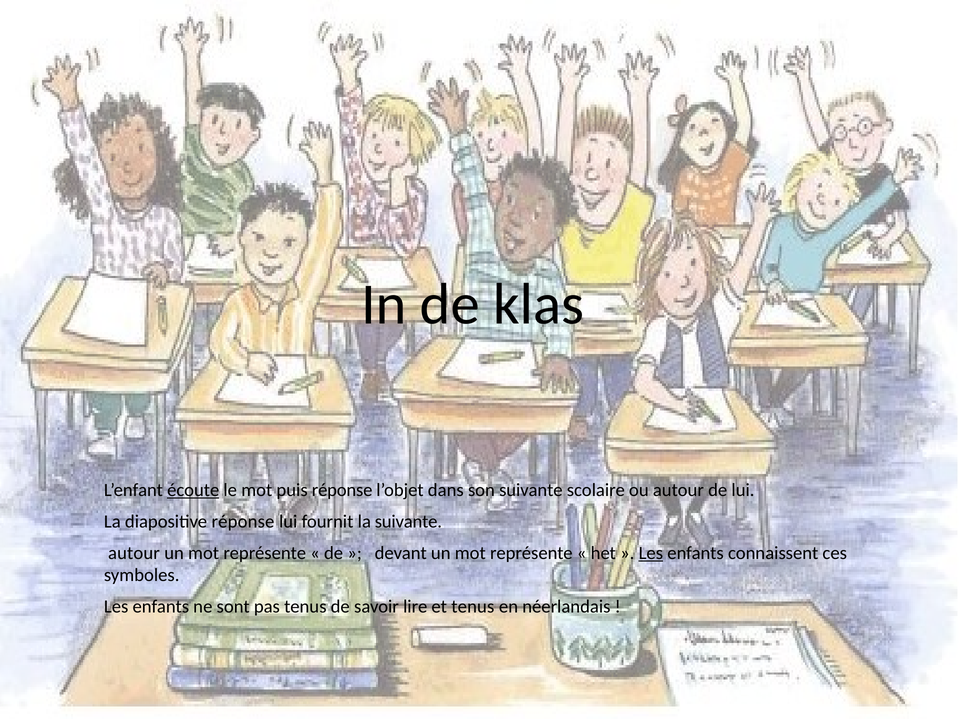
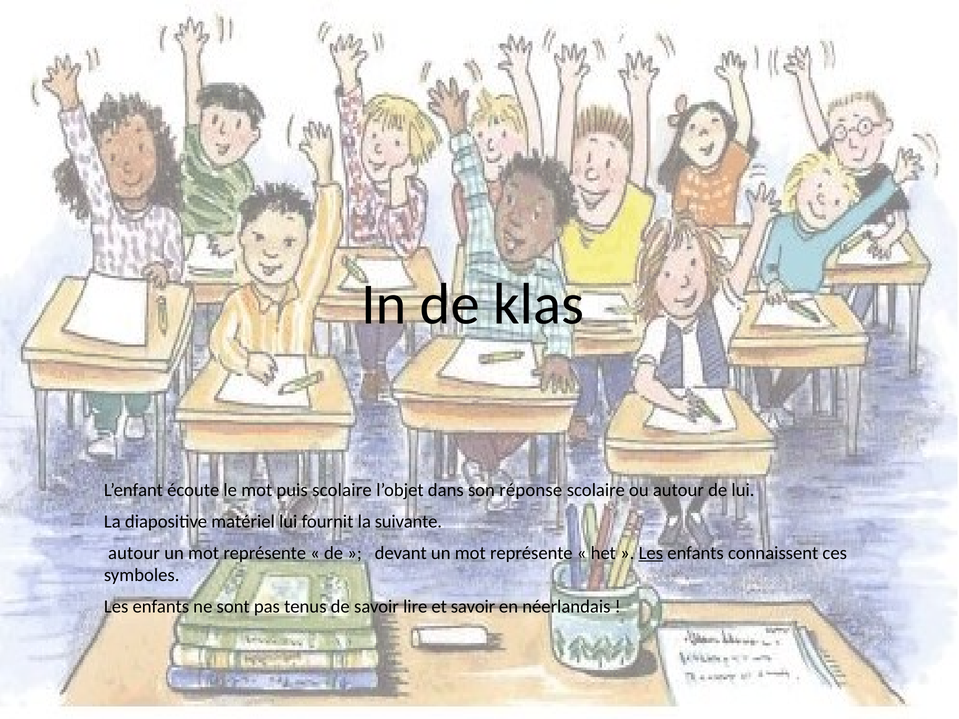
écoute underline: present -> none
puis réponse: réponse -> scolaire
son suivante: suivante -> réponse
diapositive réponse: réponse -> matériel
et tenus: tenus -> savoir
